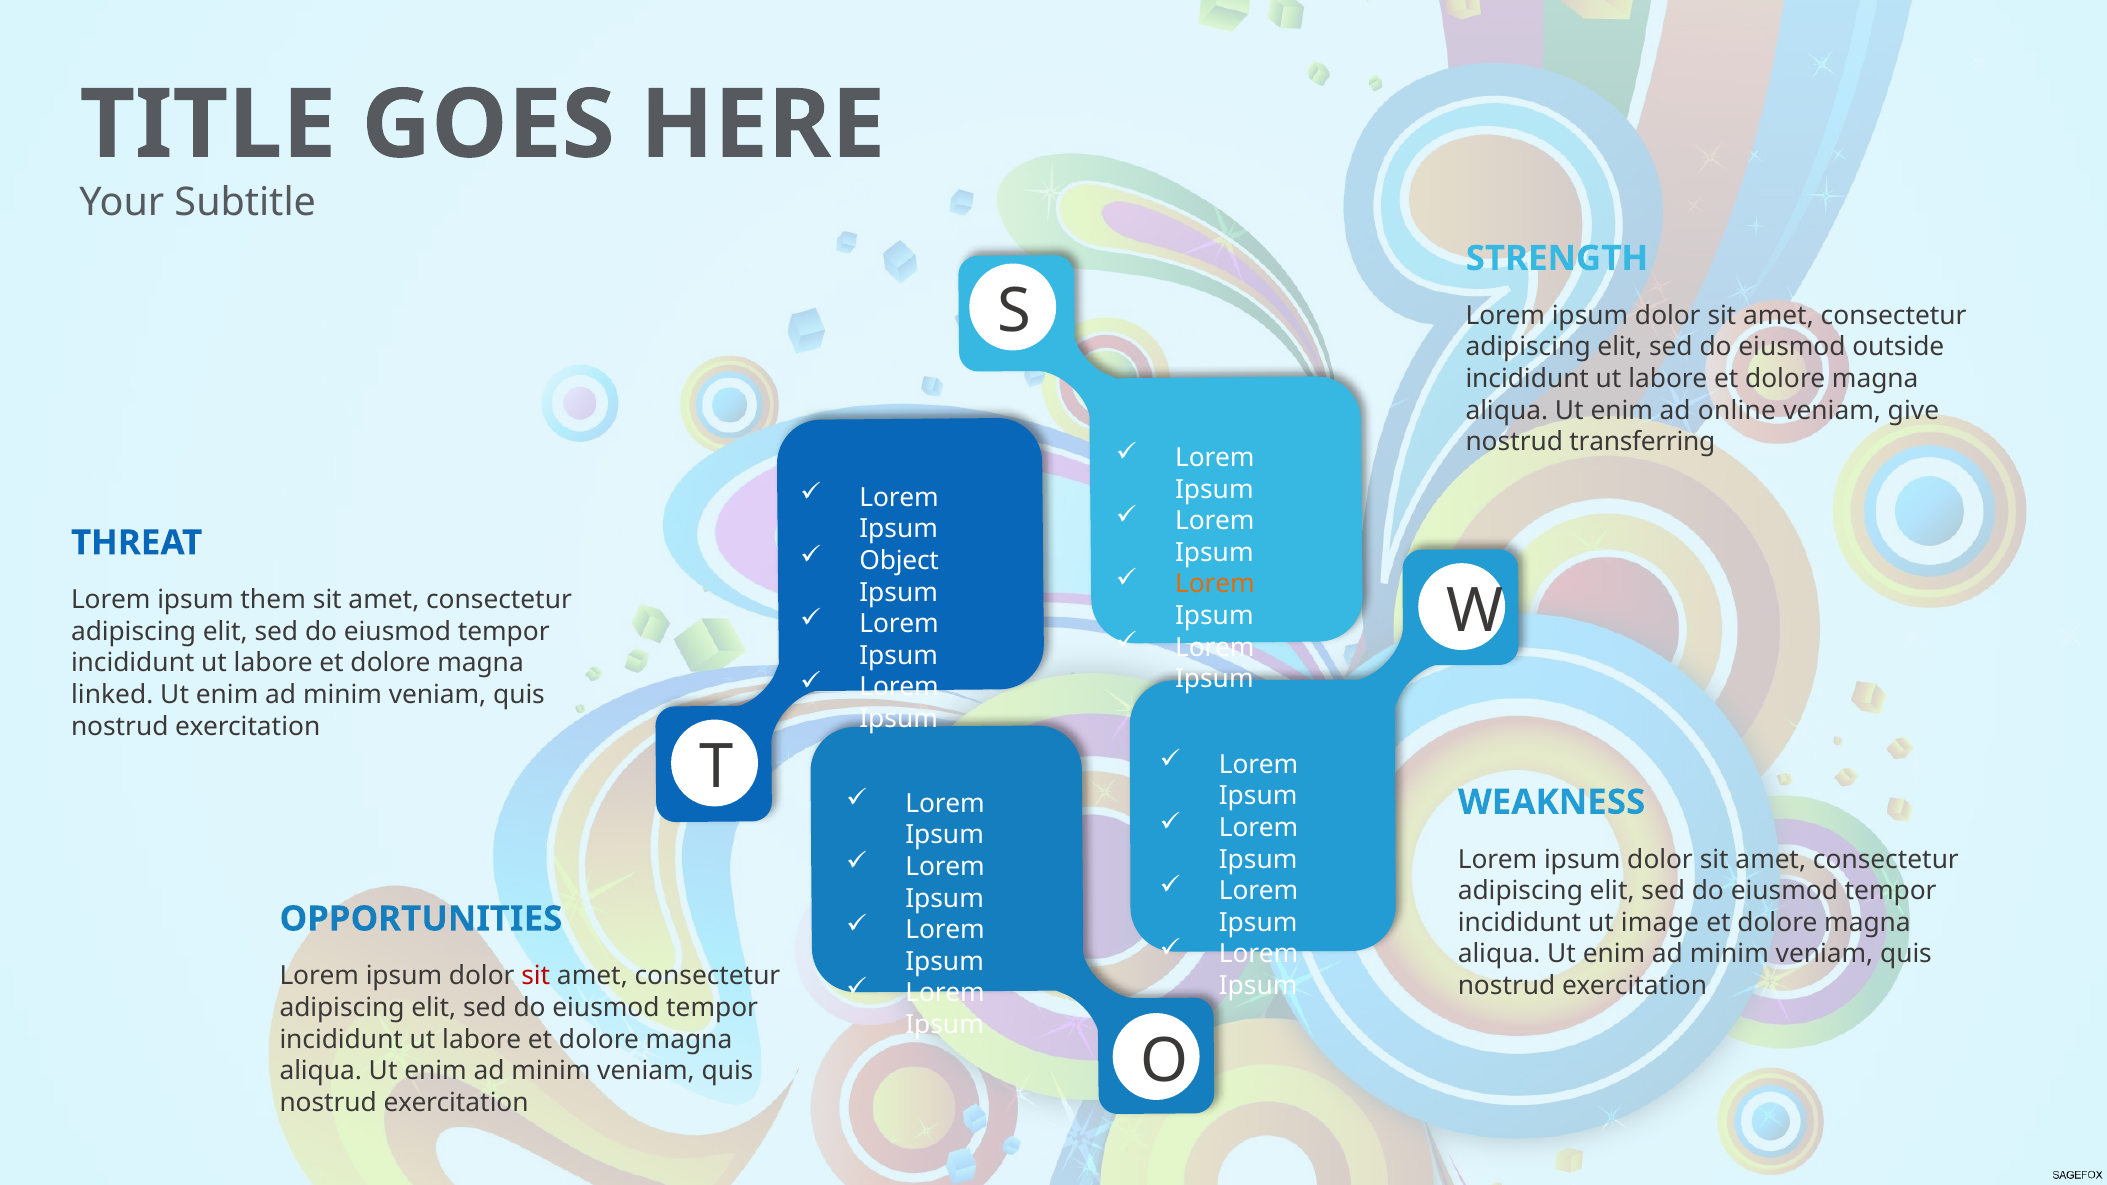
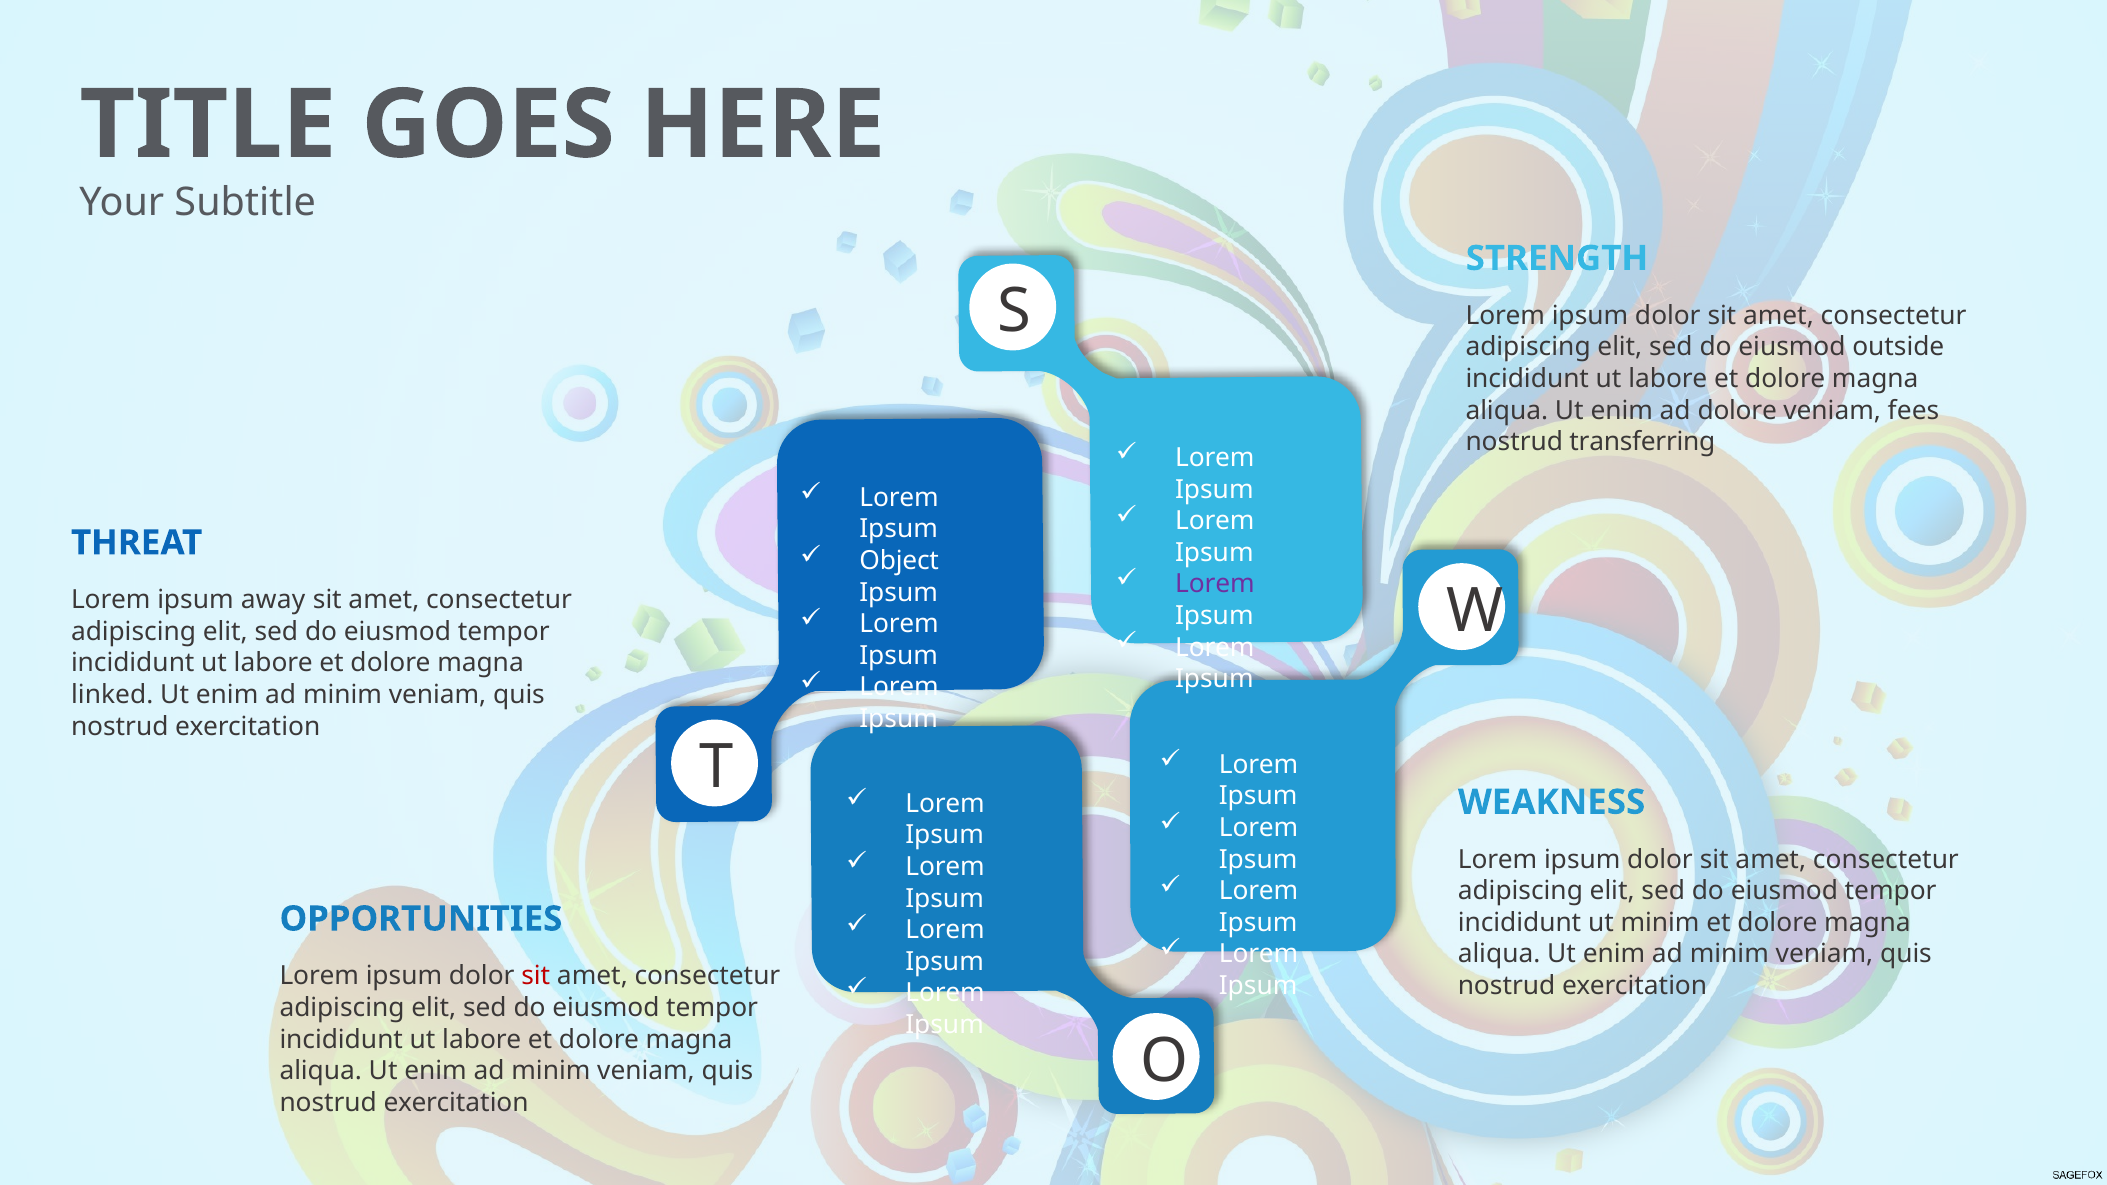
ad online: online -> dolore
give: give -> fees
Lorem at (1215, 584) colour: orange -> purple
them: them -> away
ut image: image -> minim
